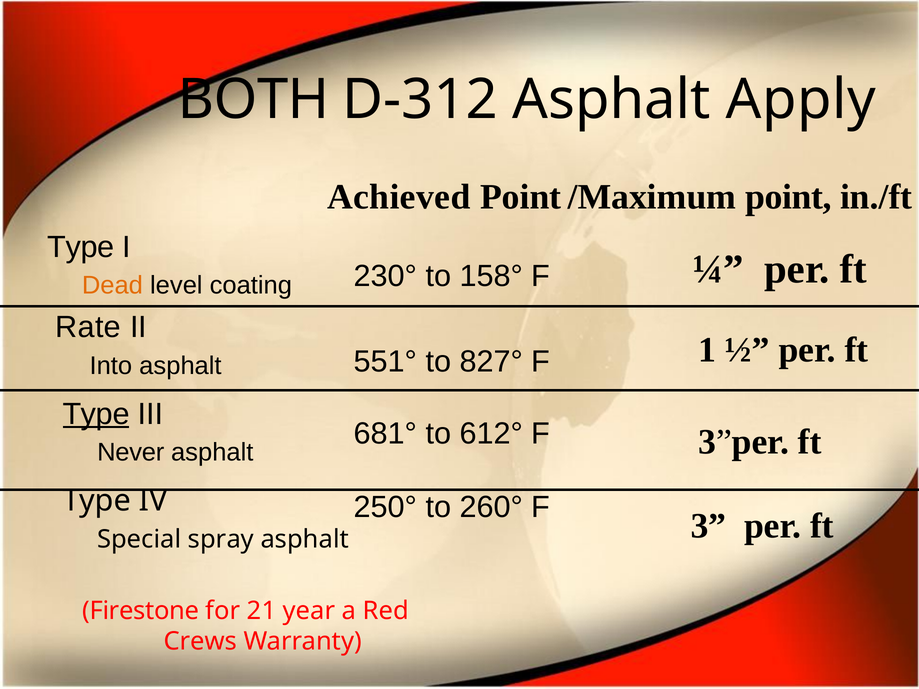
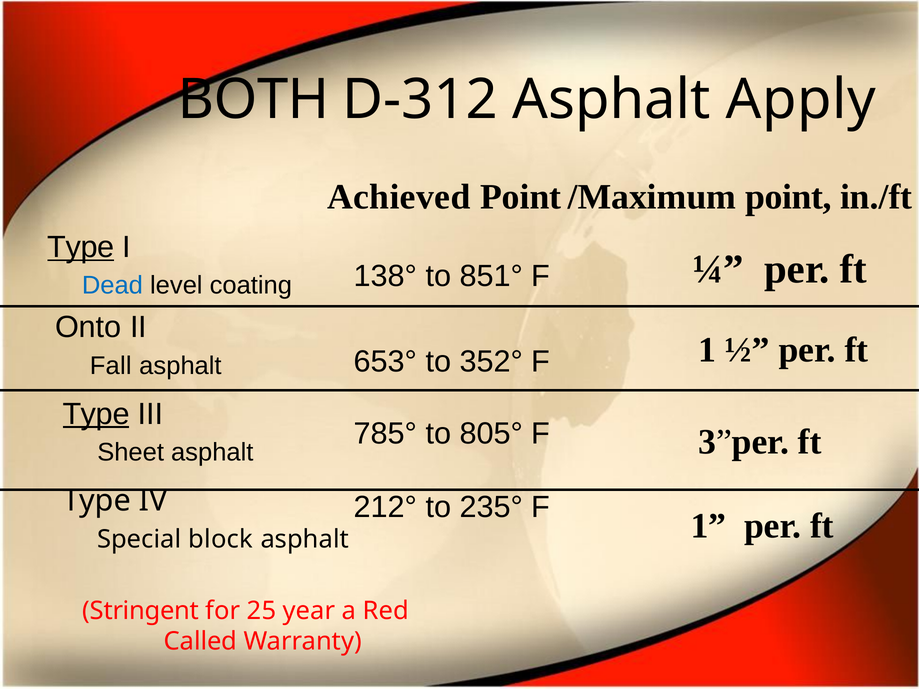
Type at (81, 247) underline: none -> present
230°: 230° -> 138°
158°: 158° -> 851°
Dead colour: orange -> blue
Rate: Rate -> Onto
551°: 551° -> 653°
827°: 827° -> 352°
Into: Into -> Fall
681°: 681° -> 785°
612°: 612° -> 805°
Never: Never -> Sheet
250°: 250° -> 212°
260°: 260° -> 235°
3 at (708, 526): 3 -> 1
spray: spray -> block
Firestone: Firestone -> Stringent
21: 21 -> 25
Crews: Crews -> Called
